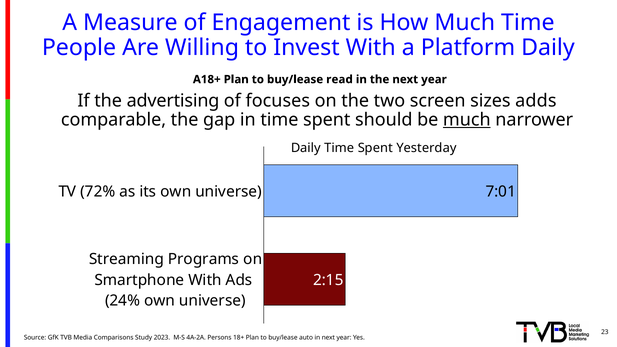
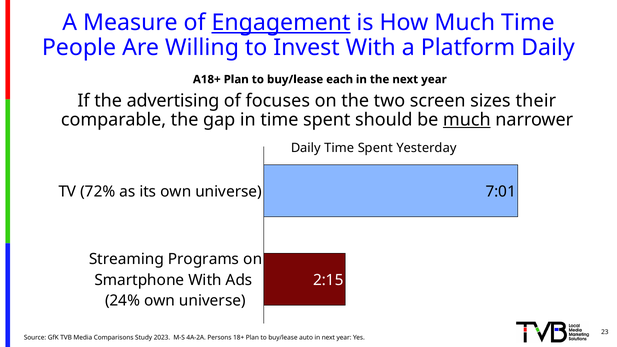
Engagement underline: none -> present
read: read -> each
adds: adds -> their
